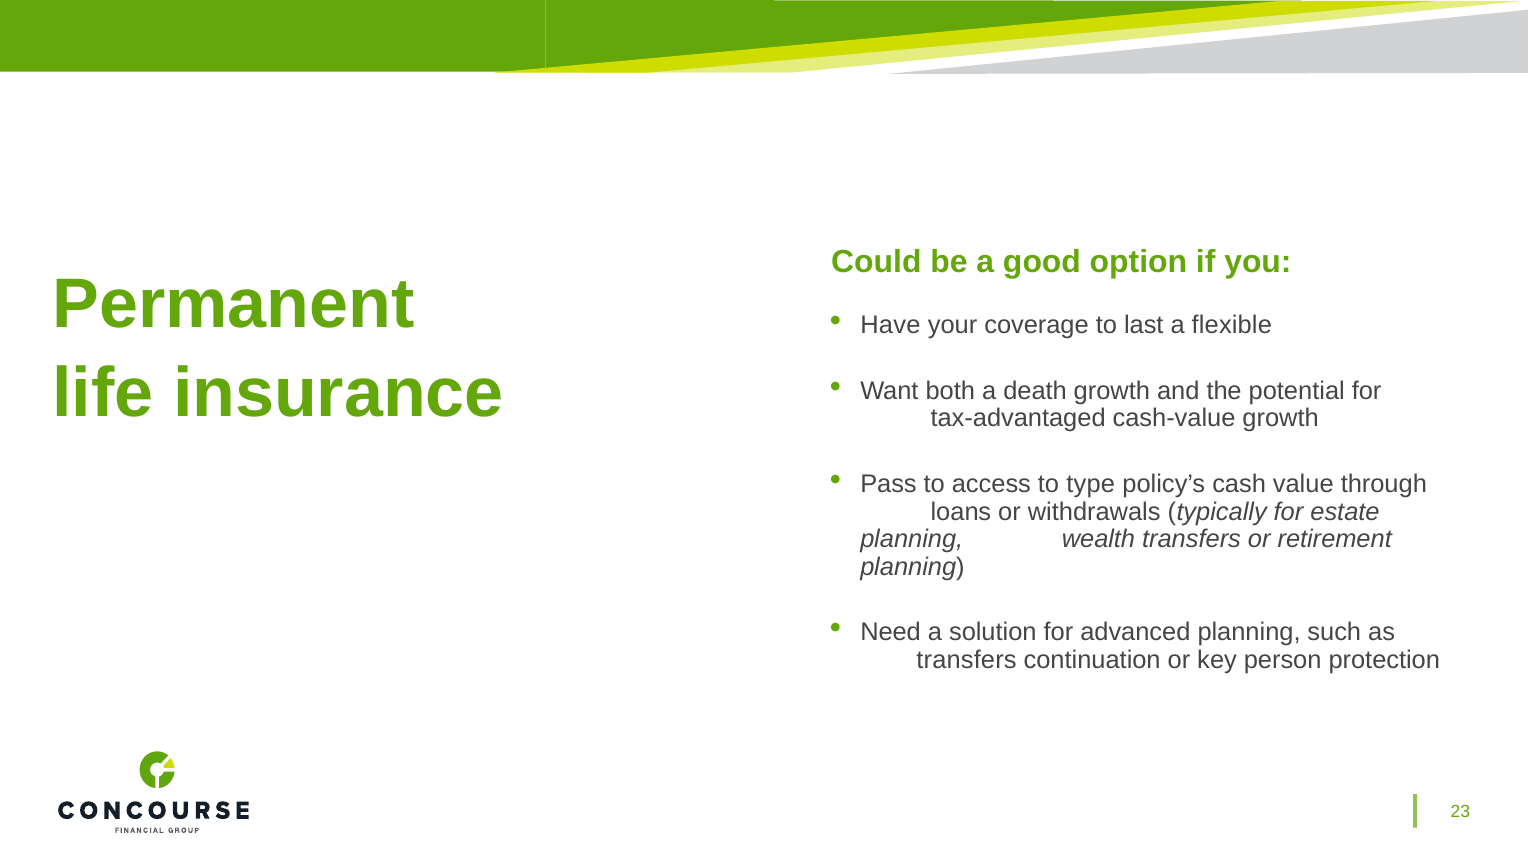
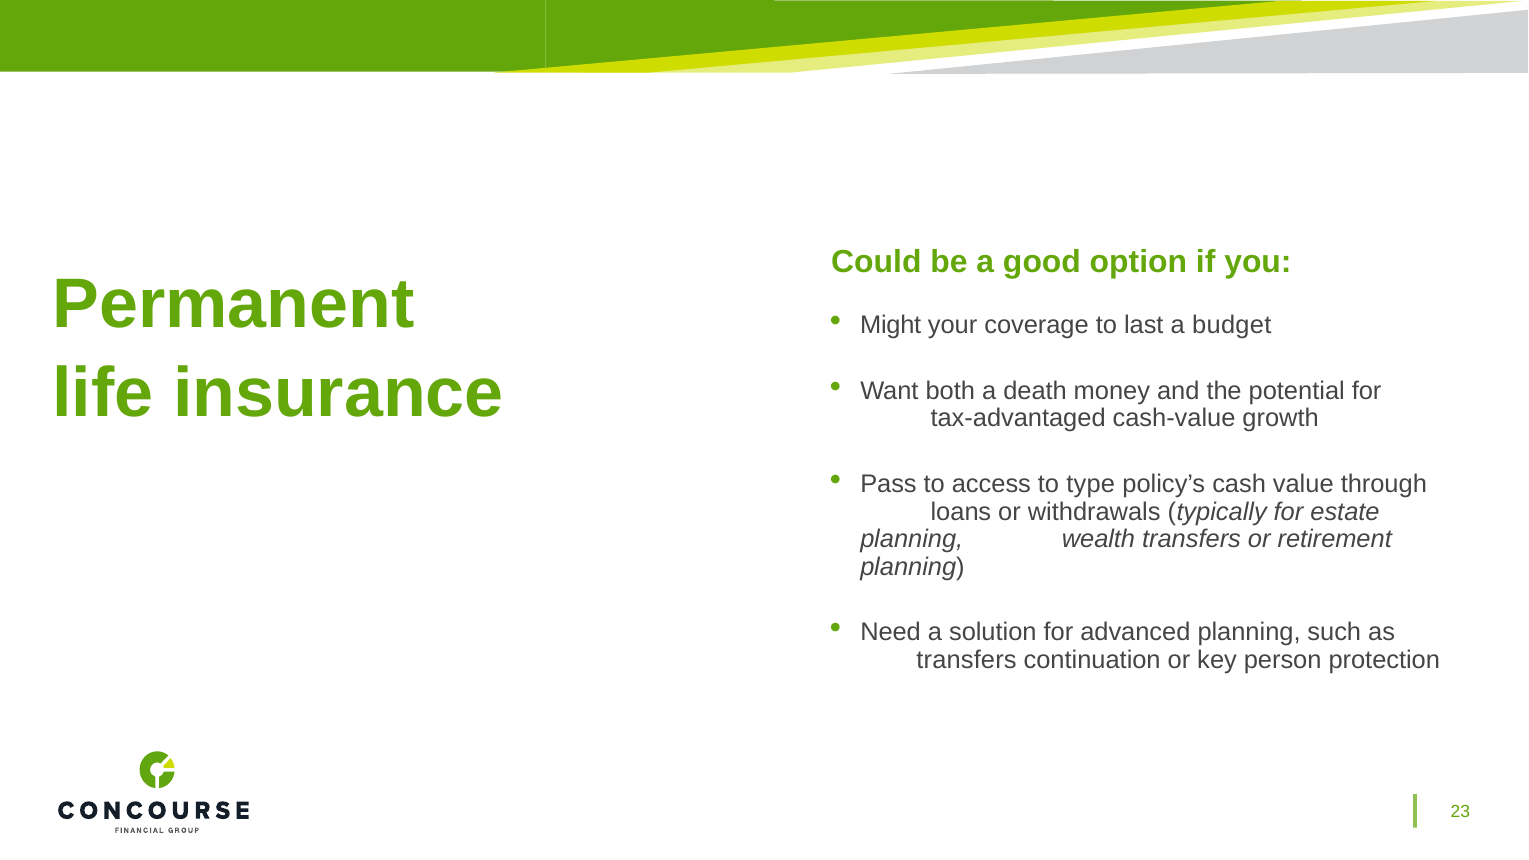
Have: Have -> Might
flexible: flexible -> budget
death growth: growth -> money
